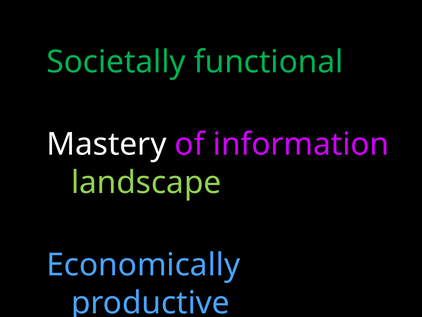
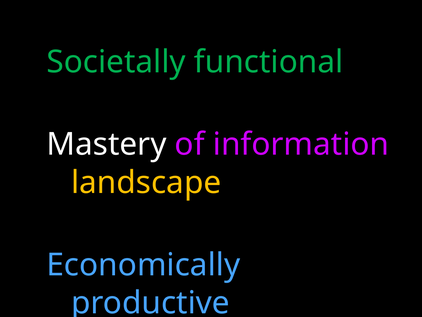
landscape colour: light green -> yellow
